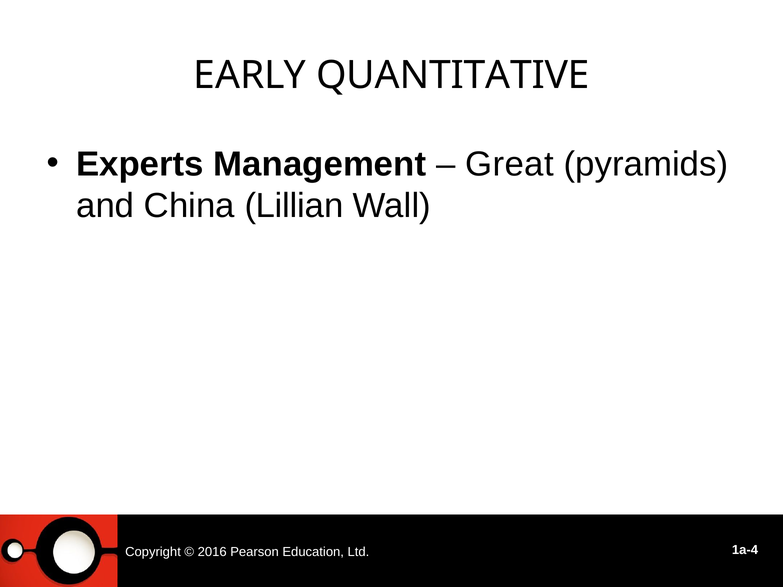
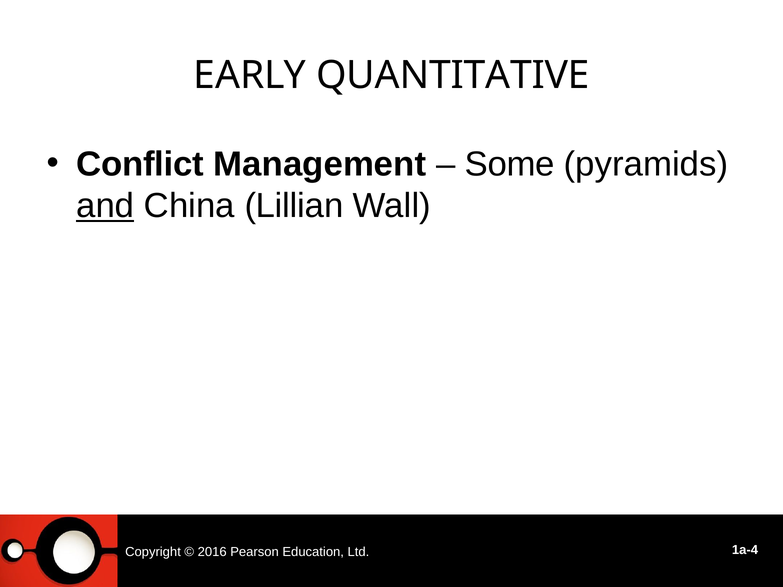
Experts: Experts -> Conflict
Great: Great -> Some
and underline: none -> present
